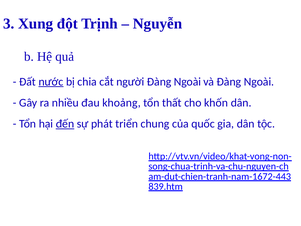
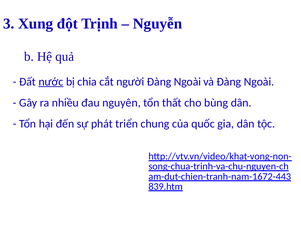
khoảng: khoảng -> nguyên
khốn: khốn -> bùng
đến underline: present -> none
